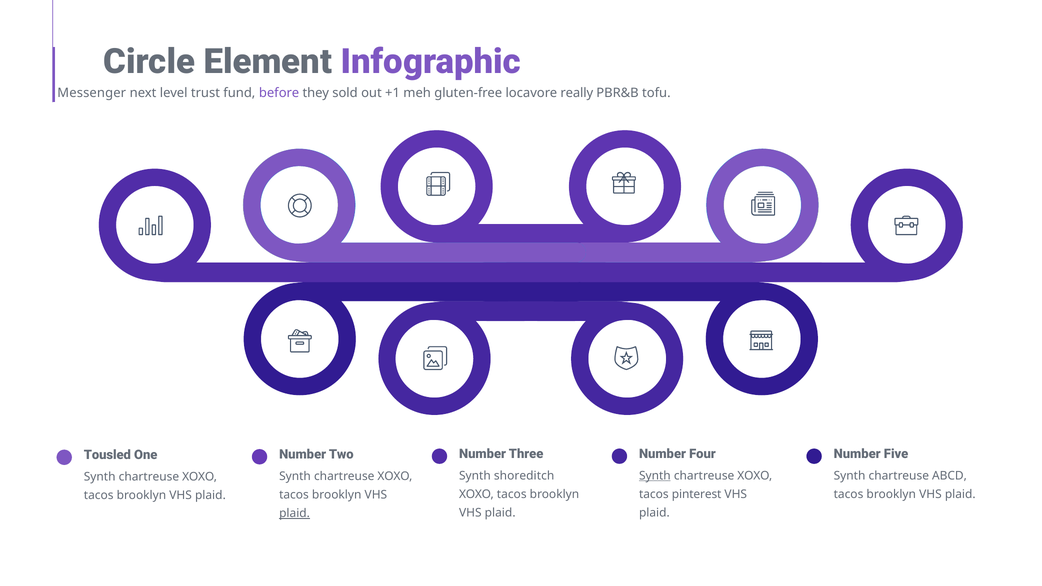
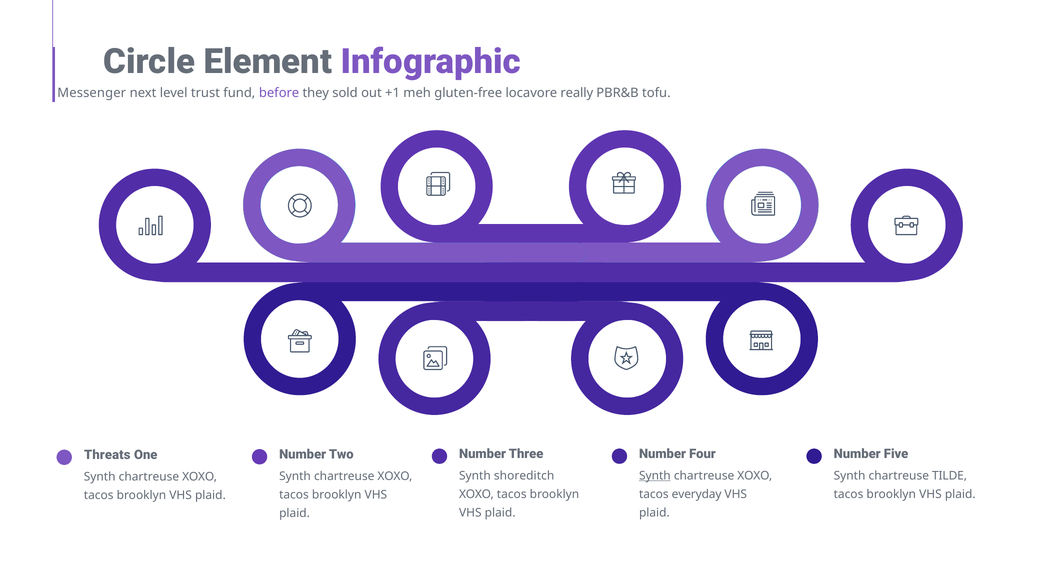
Tousled: Tousled -> Threats
ABCD: ABCD -> TILDE
pinterest: pinterest -> everyday
plaid at (295, 514) underline: present -> none
